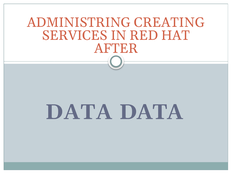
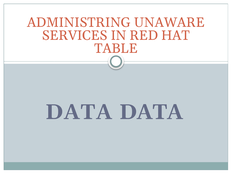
CREATING: CREATING -> UNAWARE
AFTER: AFTER -> TABLE
